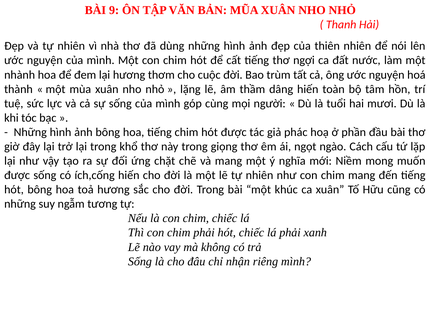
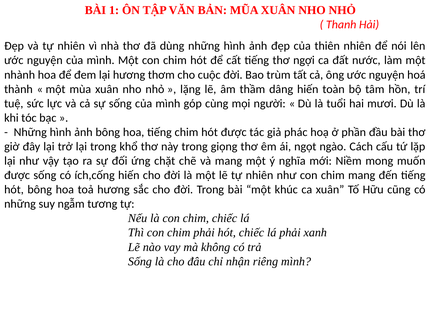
9: 9 -> 1
